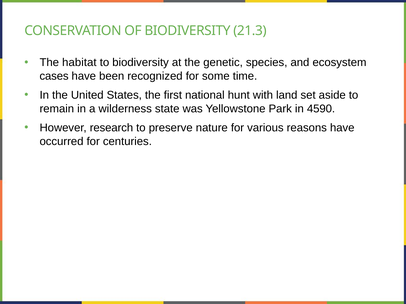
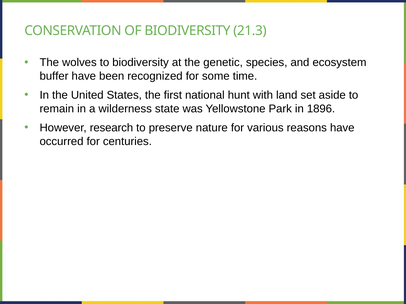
habitat: habitat -> wolves
cases: cases -> buffer
4590: 4590 -> 1896
